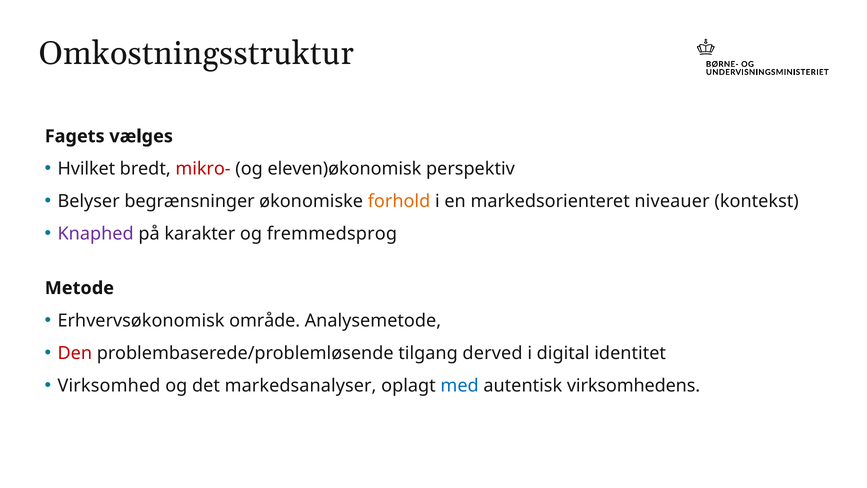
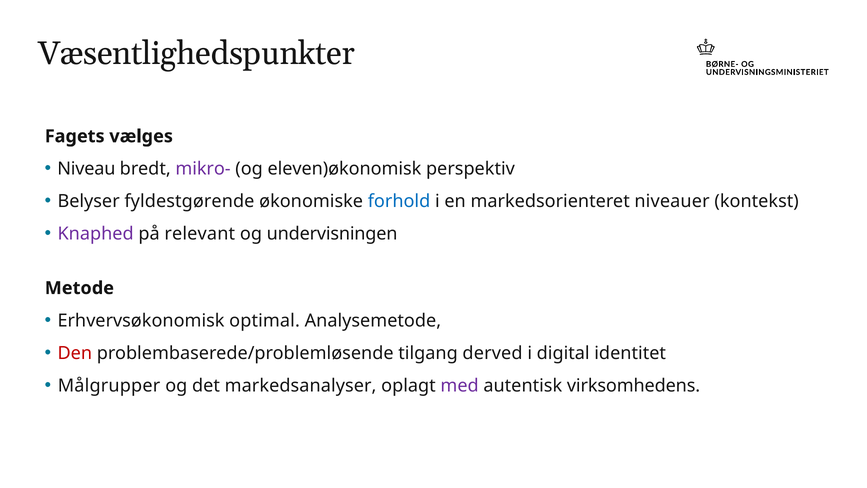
Omkostningsstruktur: Omkostningsstruktur -> Væsentlighedspunkter
Hvilket: Hvilket -> Niveau
mikro- colour: red -> purple
begrænsninger: begrænsninger -> fyldestgørende
forhold colour: orange -> blue
karakter: karakter -> relevant
fremmedsprog: fremmedsprog -> undervisningen
område: område -> optimal
Virksomhed: Virksomhed -> Målgrupper
med colour: blue -> purple
